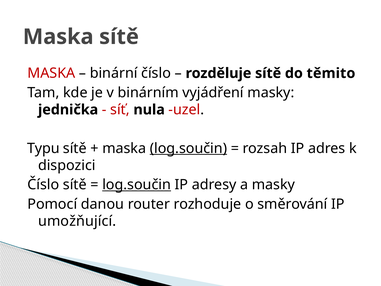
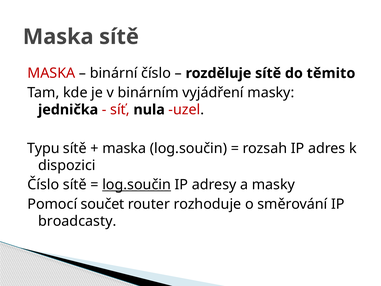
log.součin at (188, 148) underline: present -> none
danou: danou -> součet
umožňující: umožňující -> broadcasty
